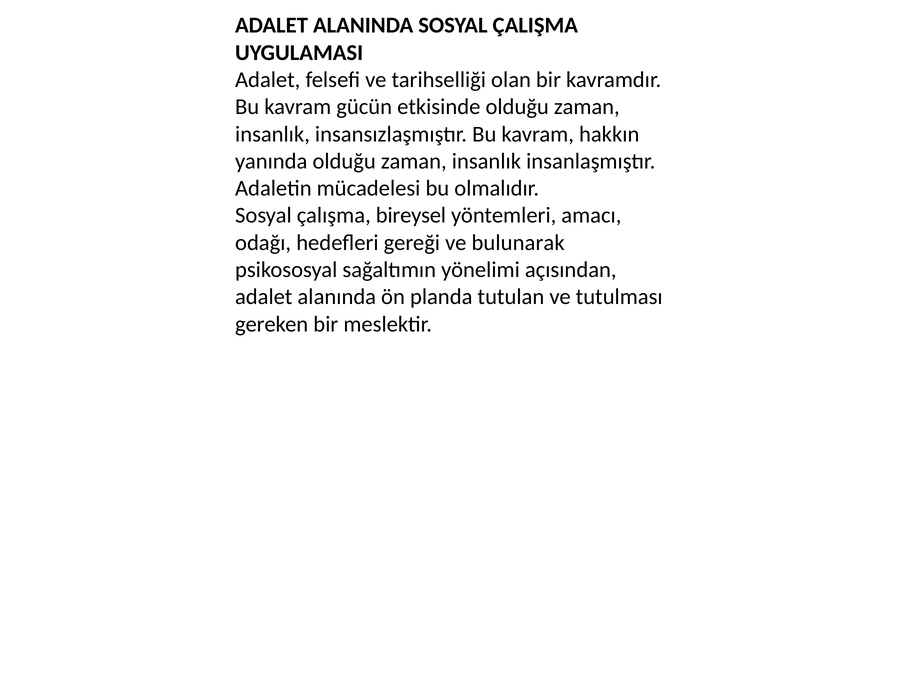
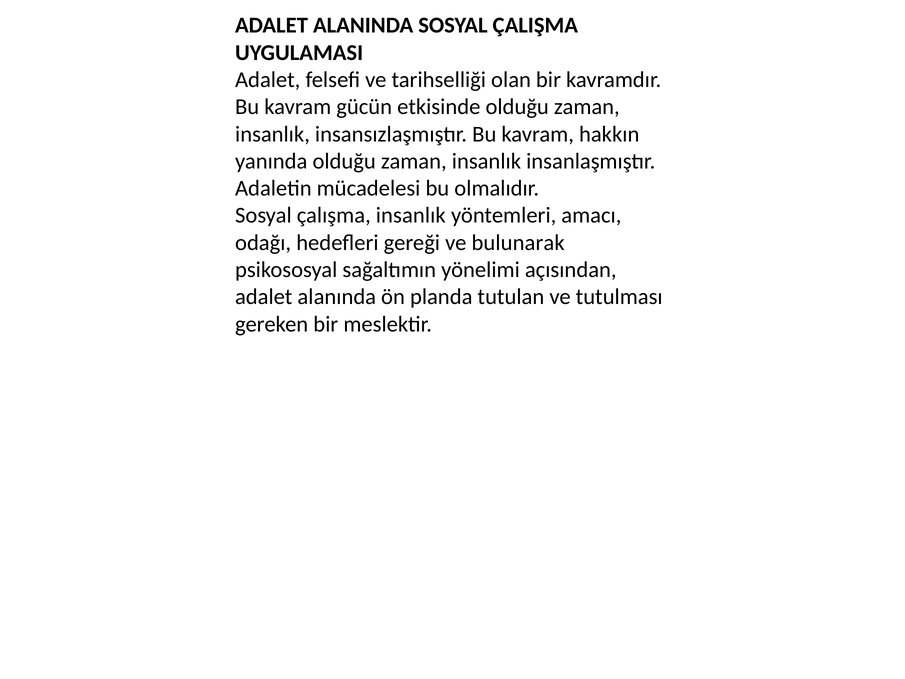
çalışma bireysel: bireysel -> insanlık
